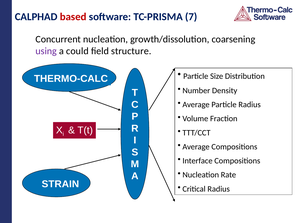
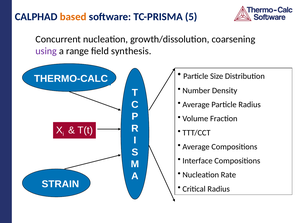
based colour: red -> orange
7: 7 -> 5
could: could -> range
structure: structure -> synthesis
